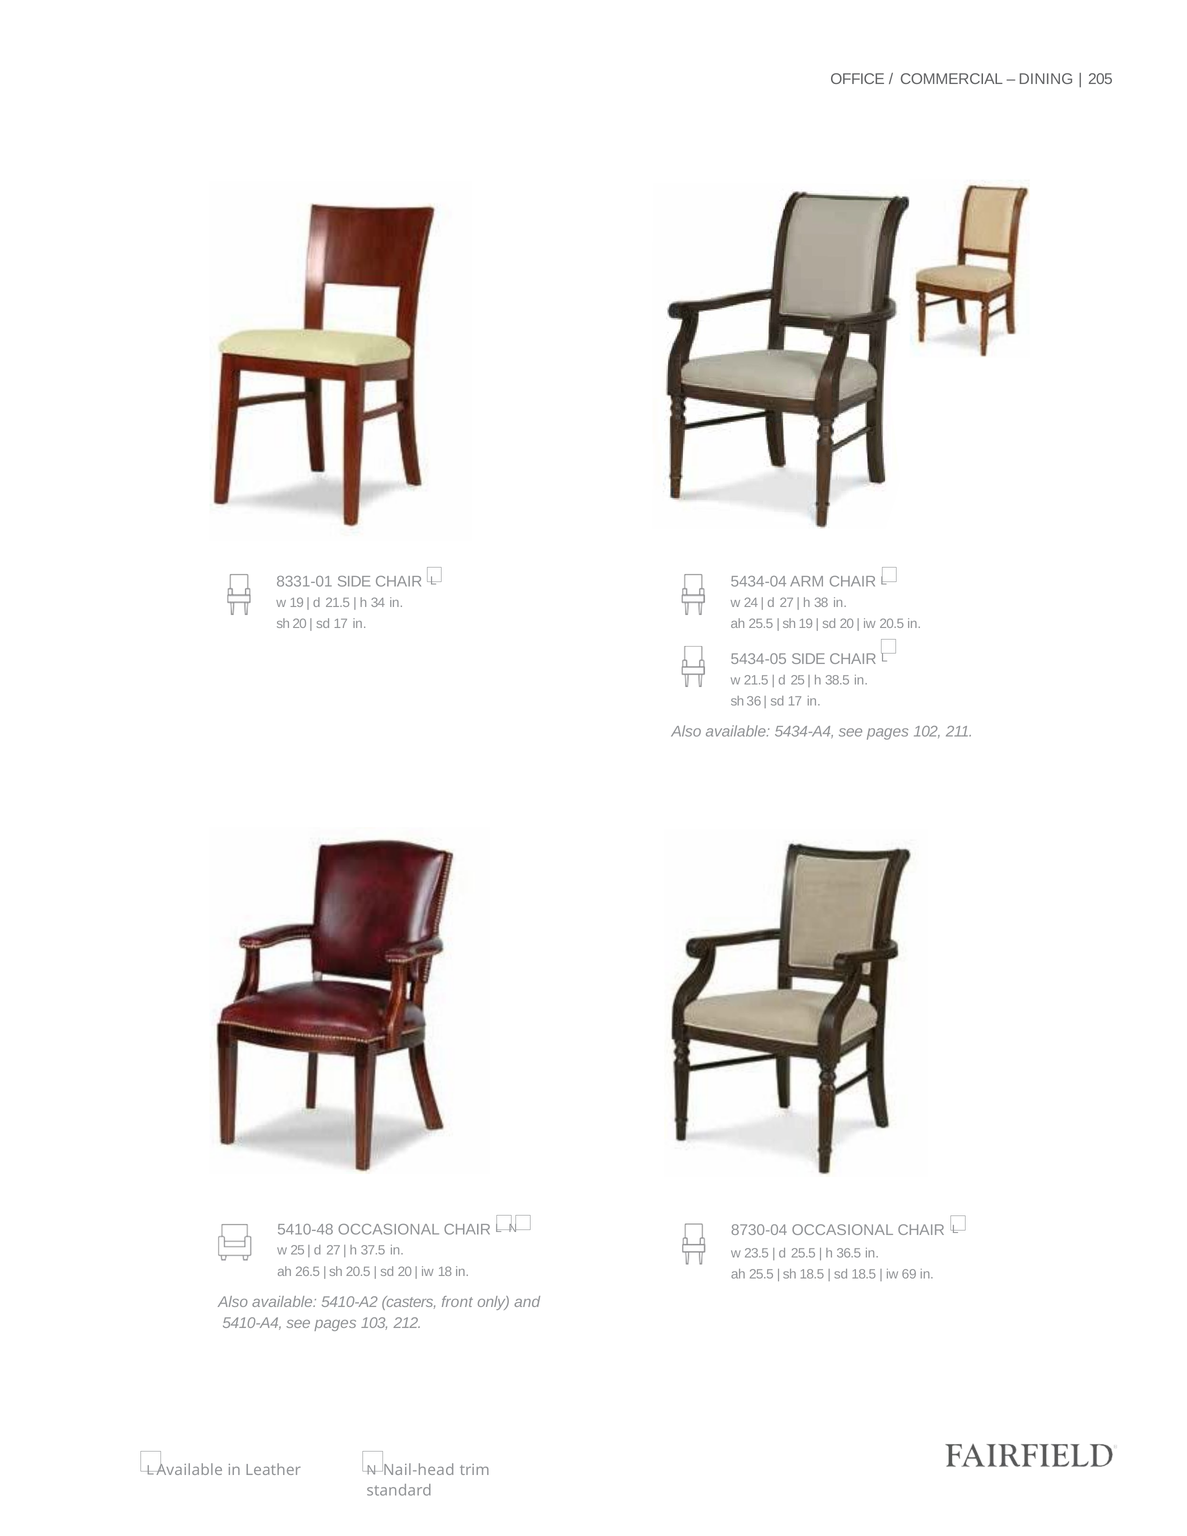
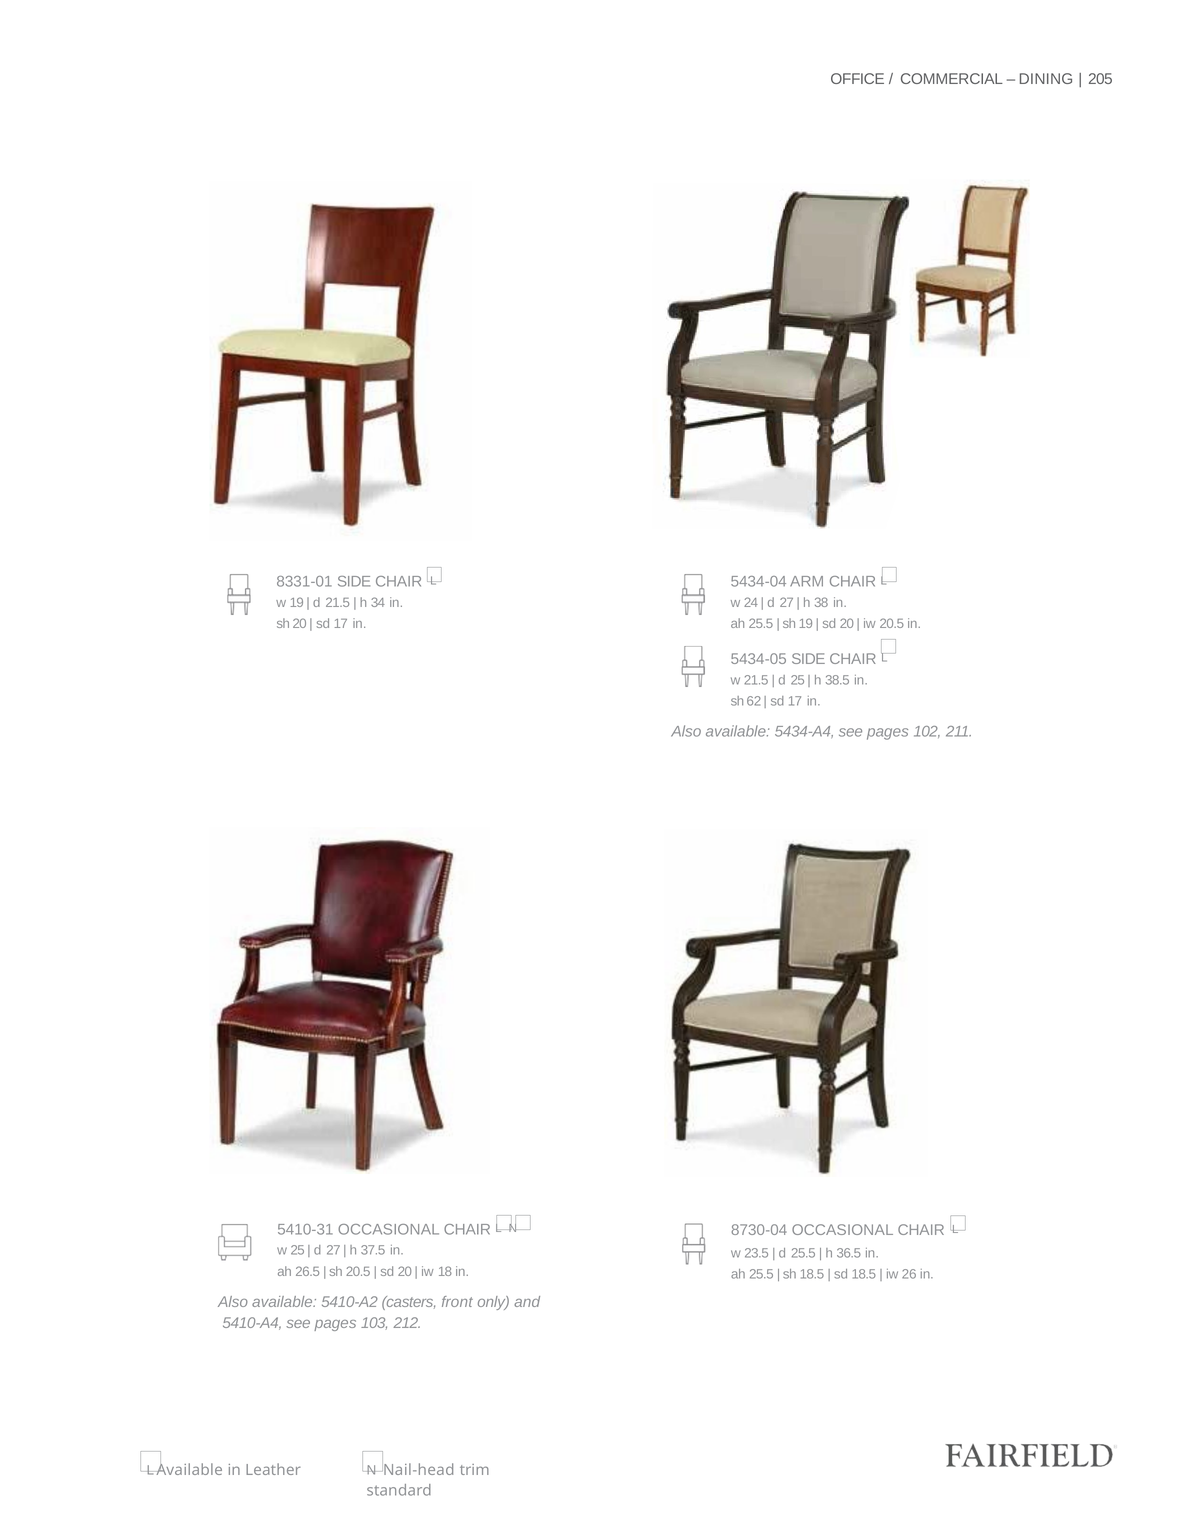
36: 36 -> 62
5410-48: 5410-48 -> 5410-31
69: 69 -> 26
